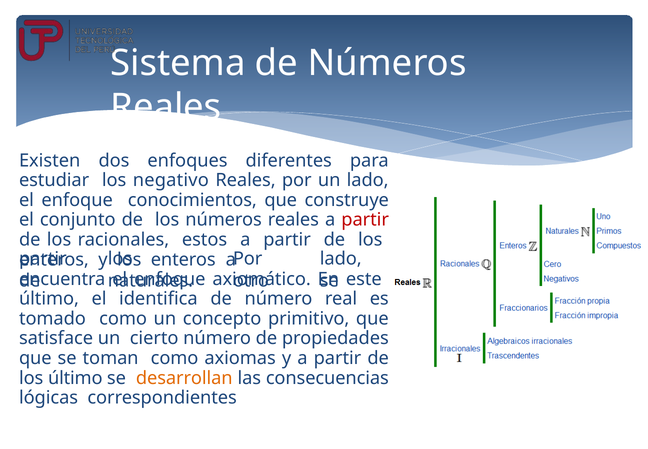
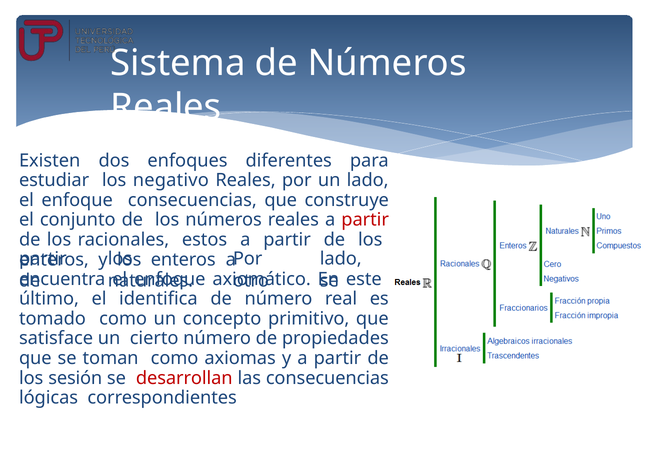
enfoque conocimientos: conocimientos -> consecuencias
los último: último -> sesión
desarrollan colour: orange -> red
